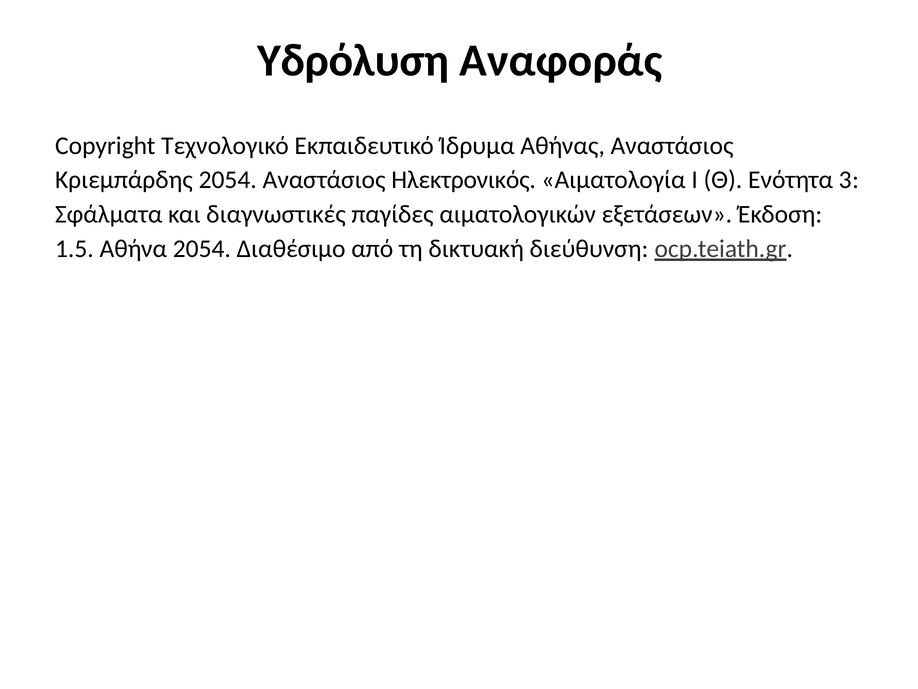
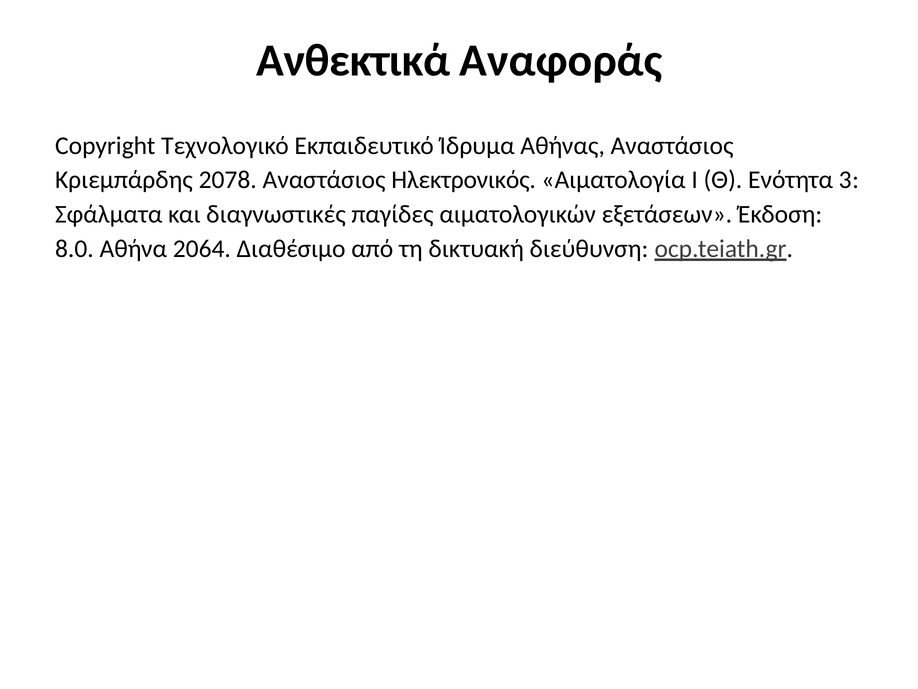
Υδρόλυση: Υδρόλυση -> Ανθεκτικά
Κριεμπάρδης 2054: 2054 -> 2078
1.5: 1.5 -> 8.0
Αθήνα 2054: 2054 -> 2064
